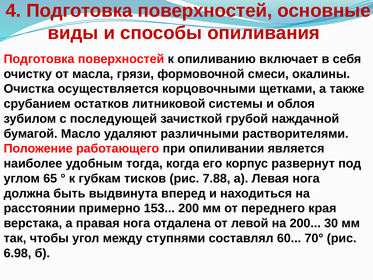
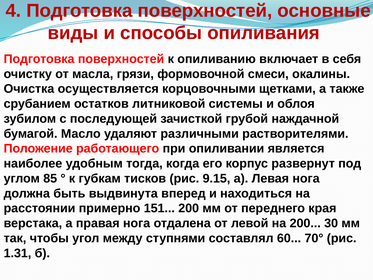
65: 65 -> 85
7.88: 7.88 -> 9.15
153: 153 -> 151
6.98: 6.98 -> 1.31
